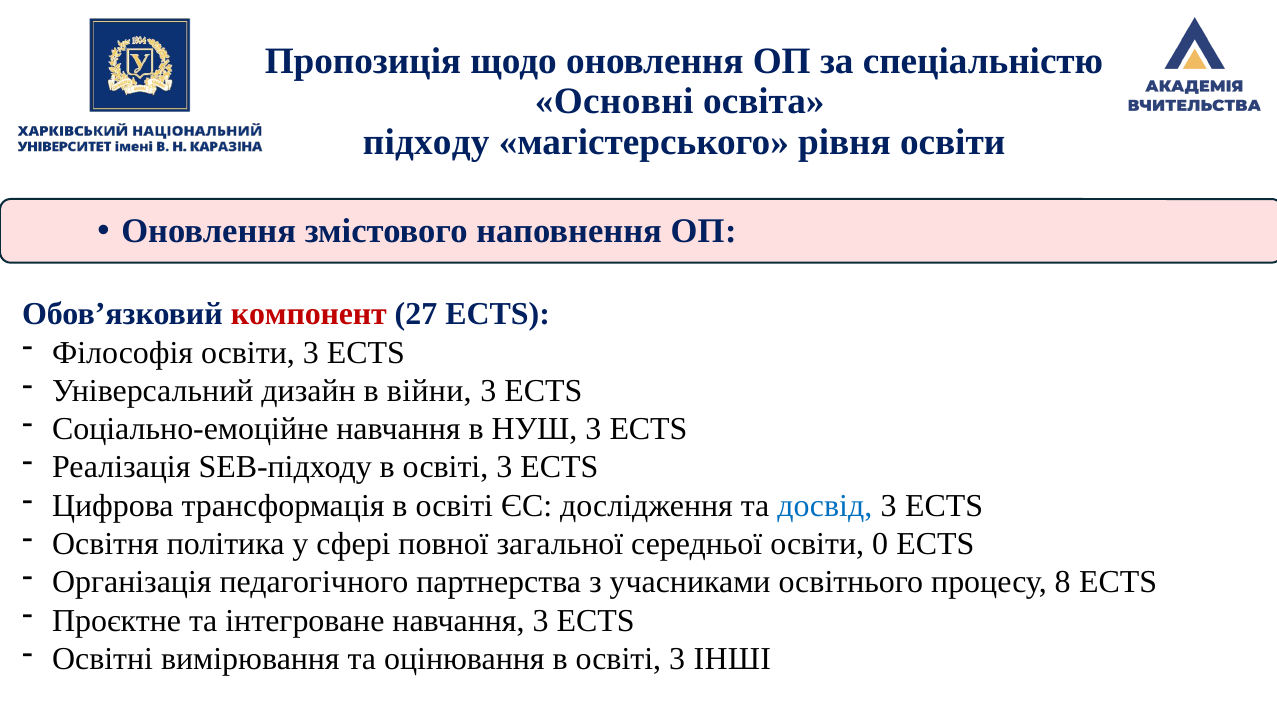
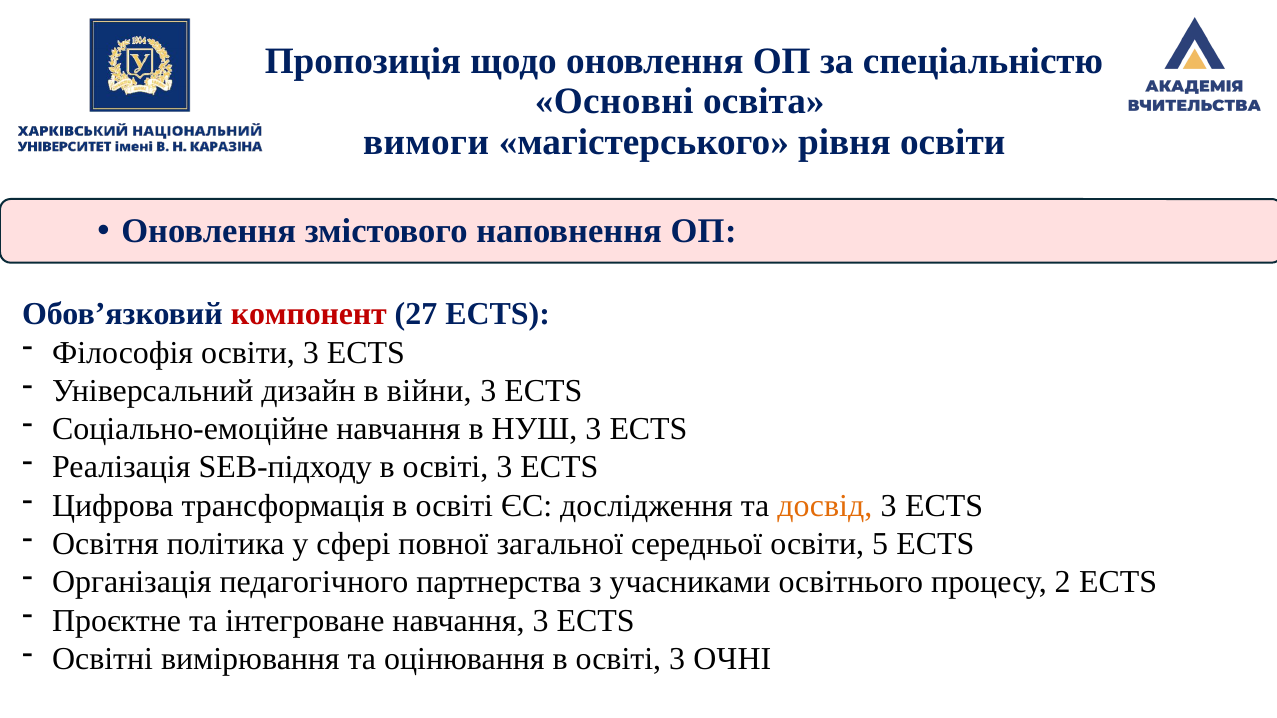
підходу: підходу -> вимоги
досвід colour: blue -> orange
0: 0 -> 5
8: 8 -> 2
ІНШІ: ІНШІ -> ОЧНІ
